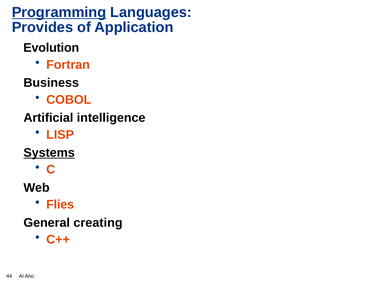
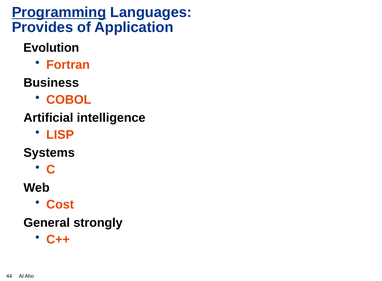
Systems underline: present -> none
Flies: Flies -> Cost
creating: creating -> strongly
